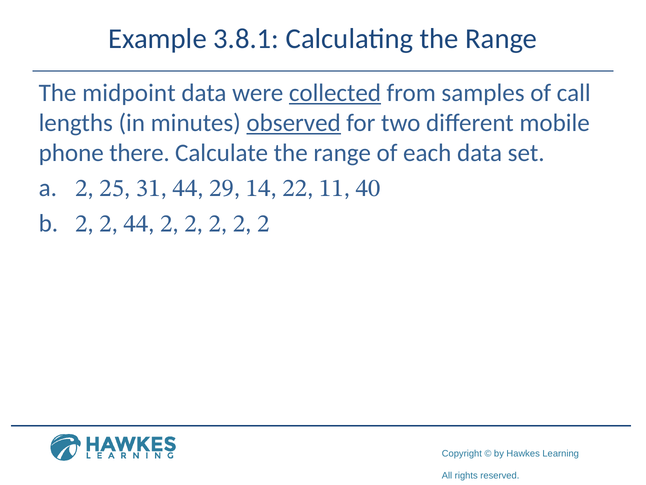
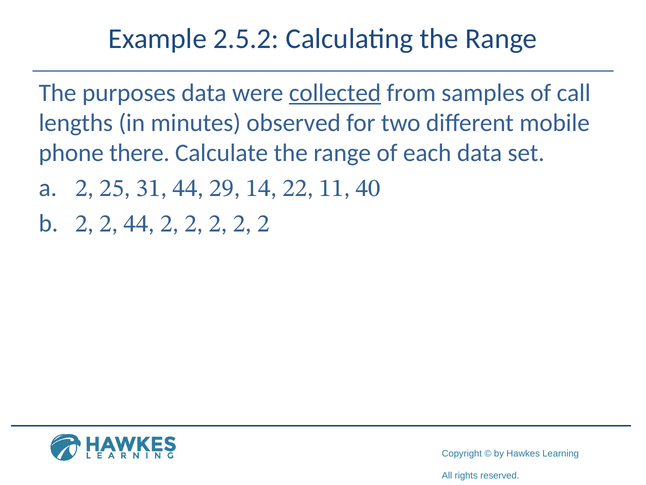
3.8.1: 3.8.1 -> 2.5.2
midpoint: midpoint -> purposes
observed underline: present -> none
